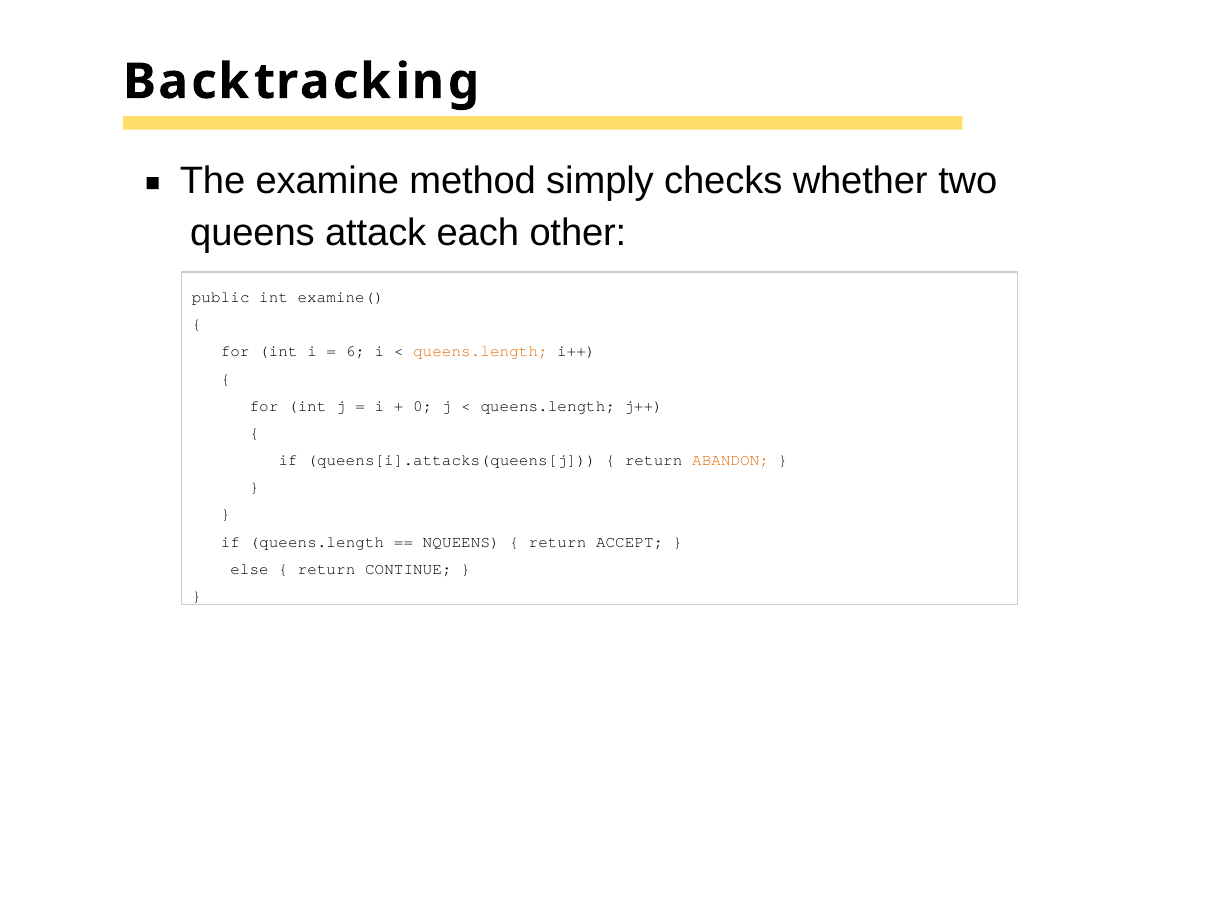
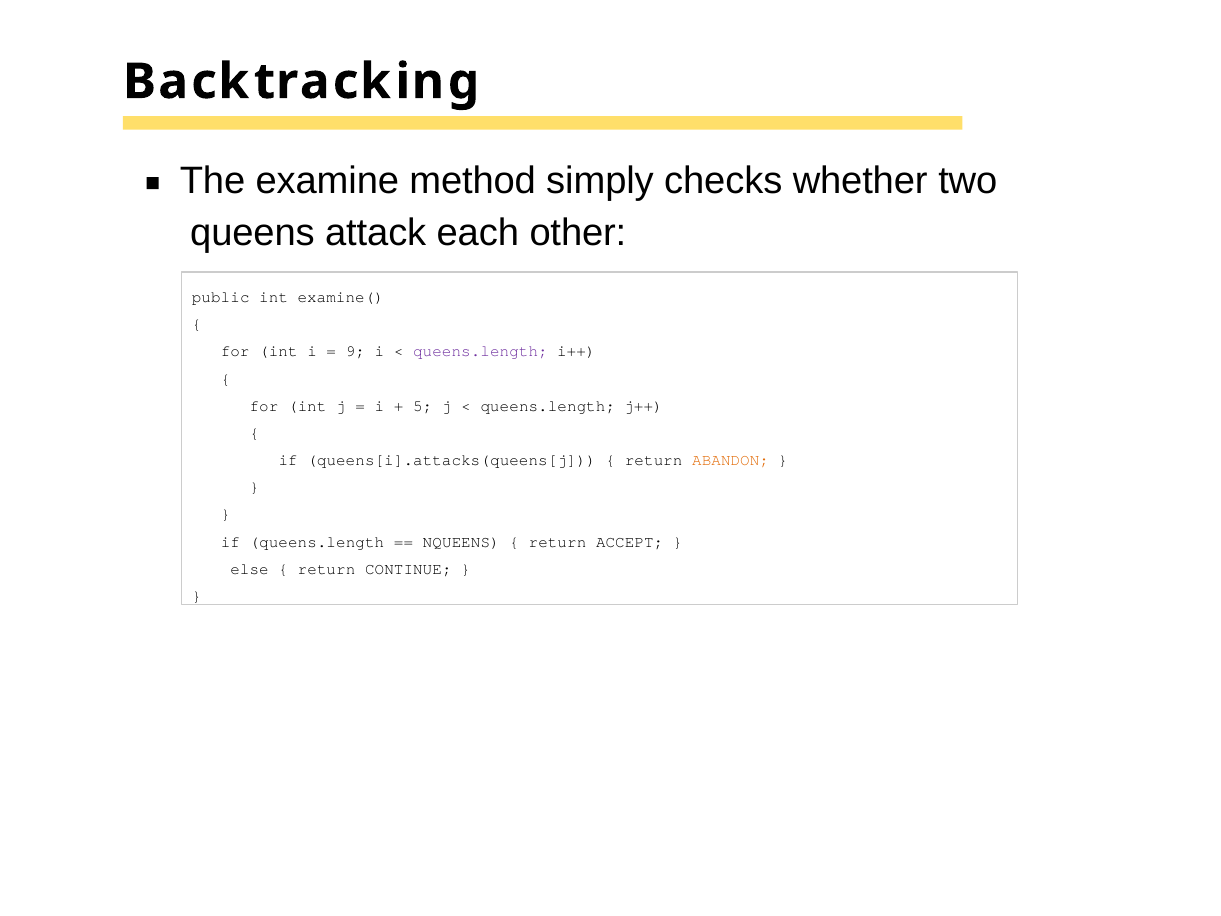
6: 6 -> 9
queens.length at (480, 352) colour: orange -> purple
0: 0 -> 5
